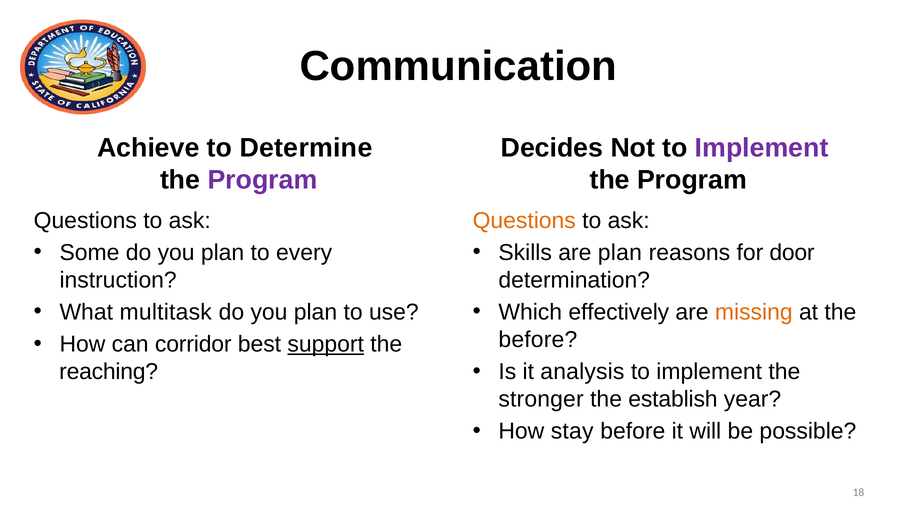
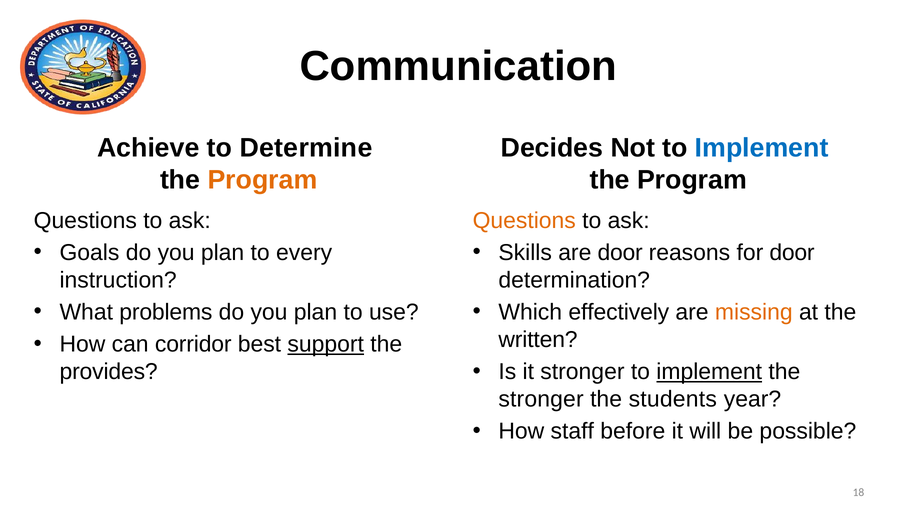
Implement at (762, 148) colour: purple -> blue
Program at (262, 180) colour: purple -> orange
Some: Some -> Goals
are plan: plan -> door
multitask: multitask -> problems
before at (538, 340): before -> written
it analysis: analysis -> stronger
implement at (709, 372) underline: none -> present
reaching: reaching -> provides
establish: establish -> students
stay: stay -> staff
